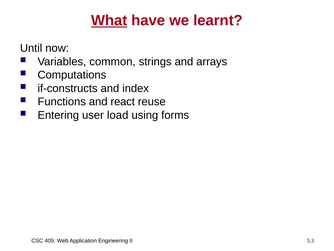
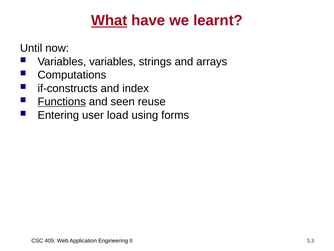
Variables common: common -> variables
Functions underline: none -> present
react: react -> seen
